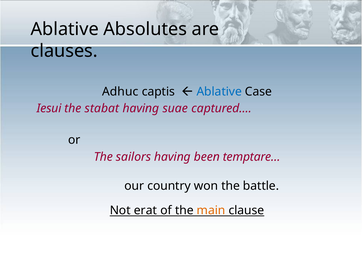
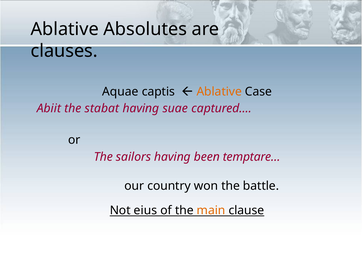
Adhuc: Adhuc -> Aquae
Ablative at (219, 91) colour: blue -> orange
Iesui: Iesui -> Abiit
erat: erat -> eius
